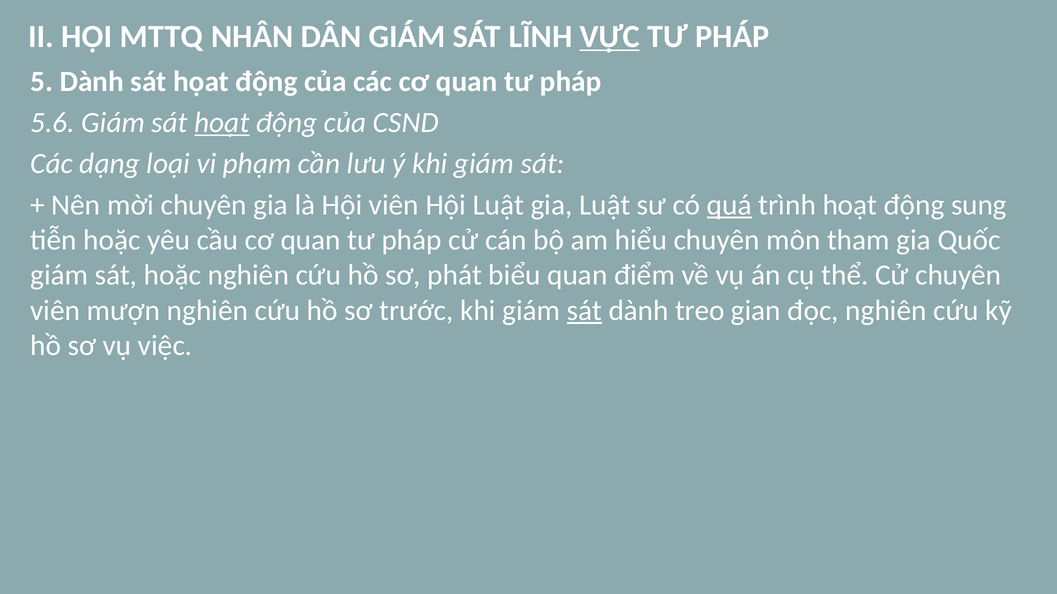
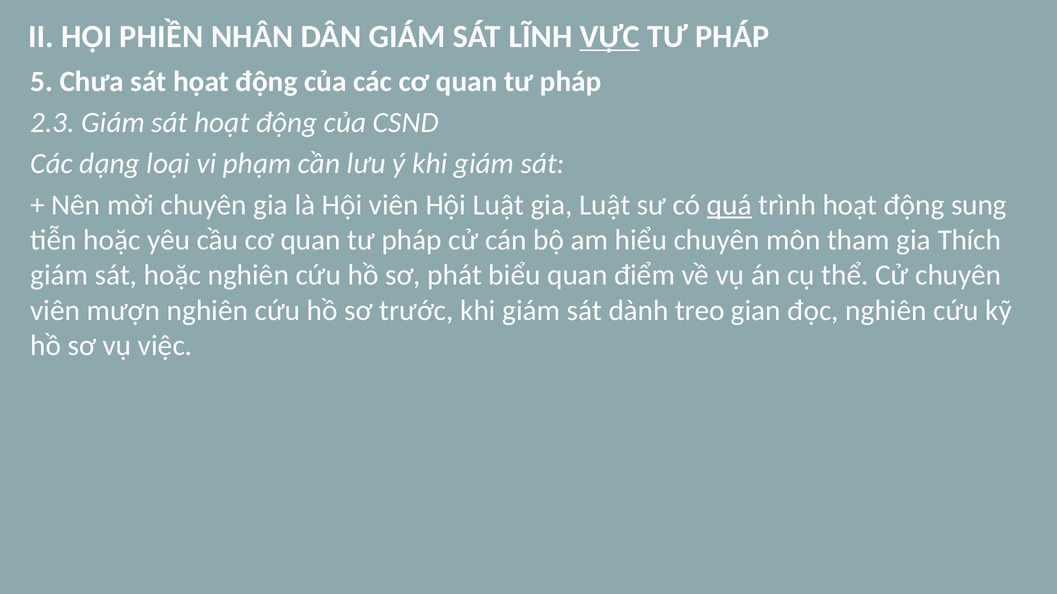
MTTQ: MTTQ -> PHIỀN
5 Dành: Dành -> Chưa
5.6: 5.6 -> 2.3
hoạt at (222, 123) underline: present -> none
Quốc: Quốc -> Thích
sát at (584, 311) underline: present -> none
